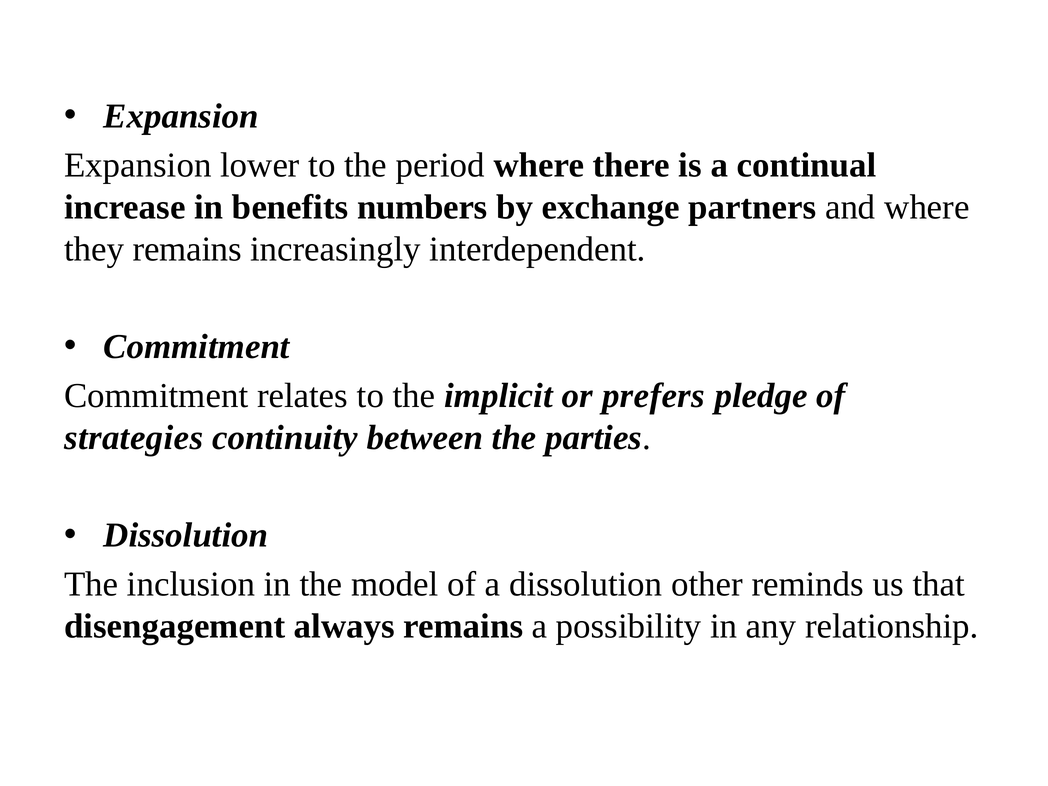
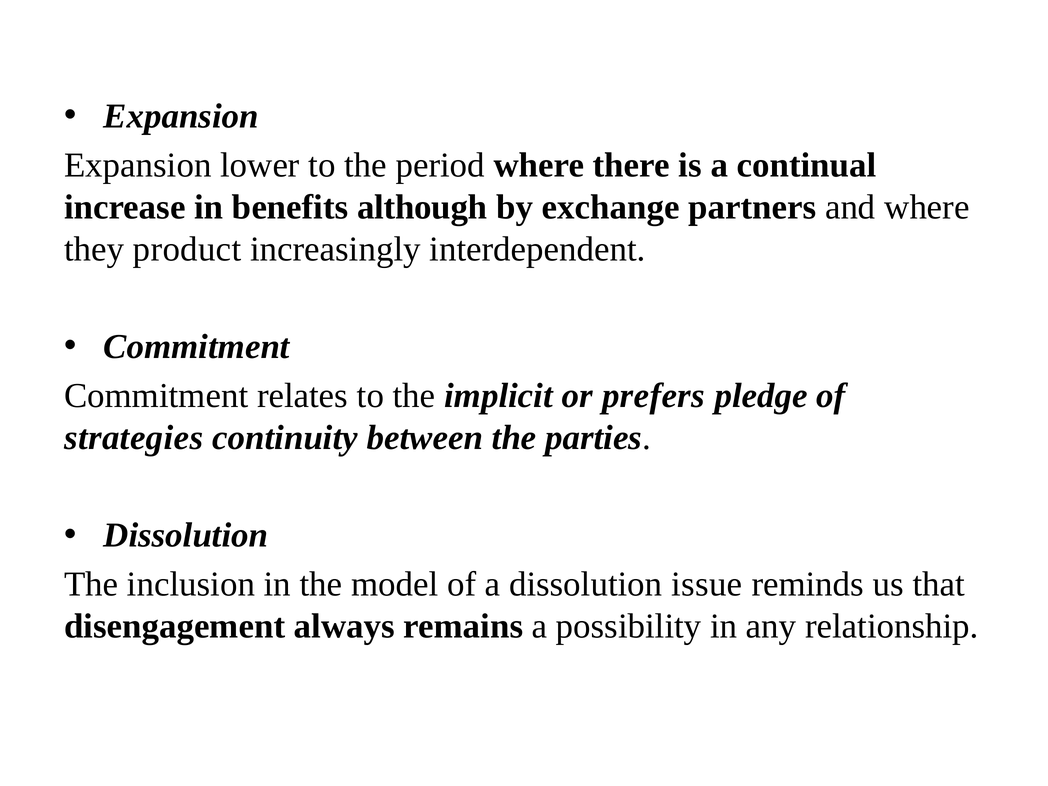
numbers: numbers -> although
they remains: remains -> product
other: other -> issue
